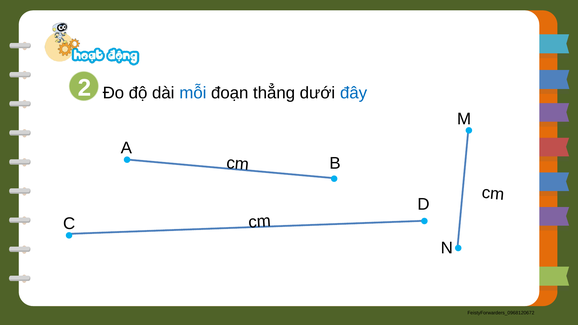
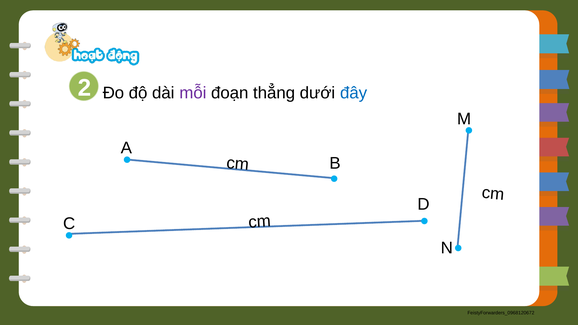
mỗi colour: blue -> purple
